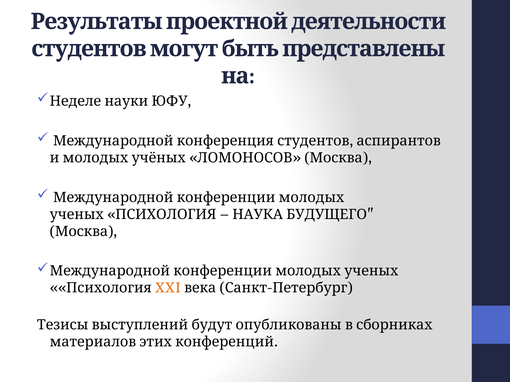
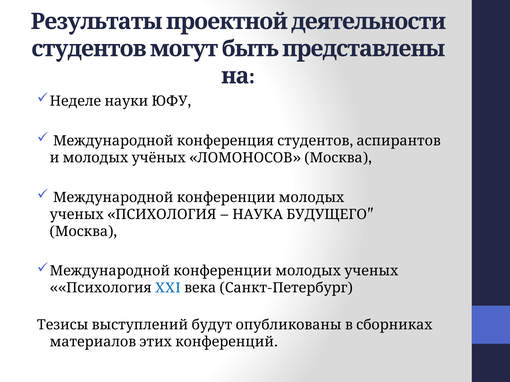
XXI colour: orange -> blue
